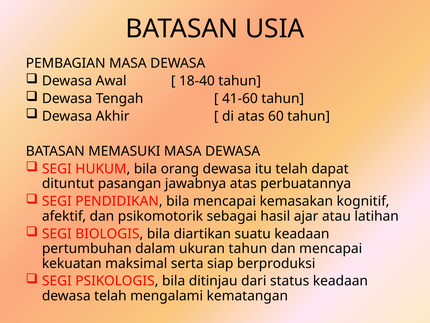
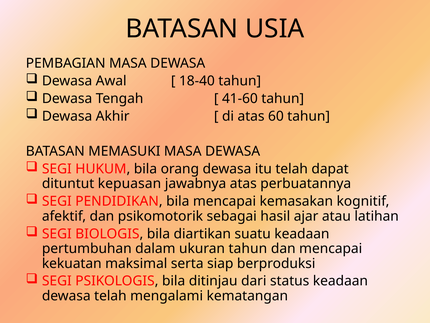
pasangan: pasangan -> kepuasan
